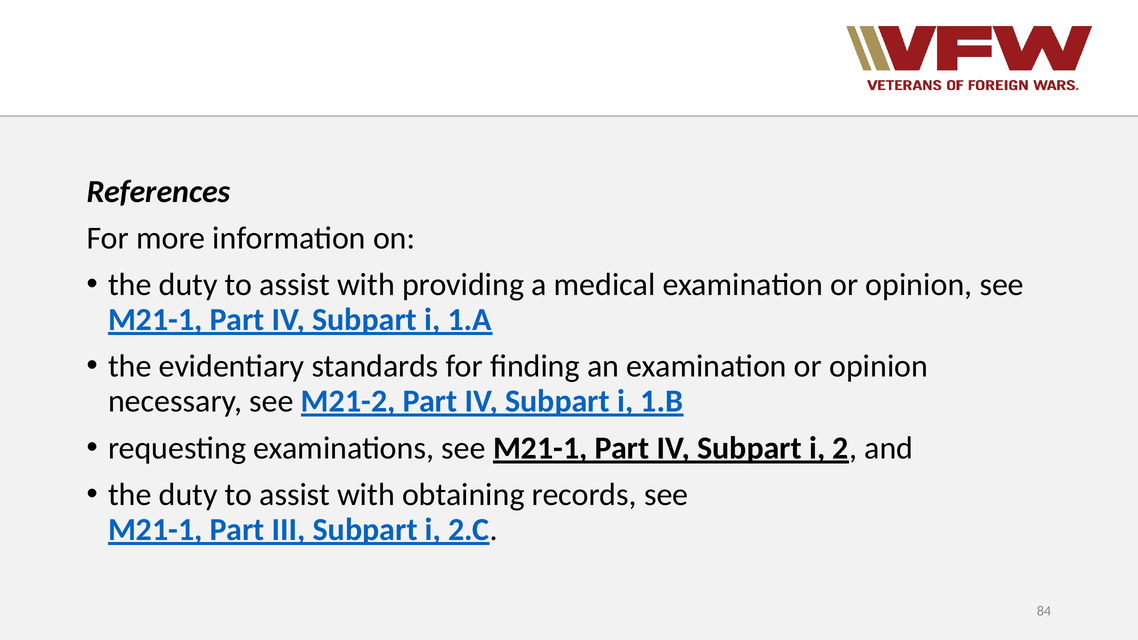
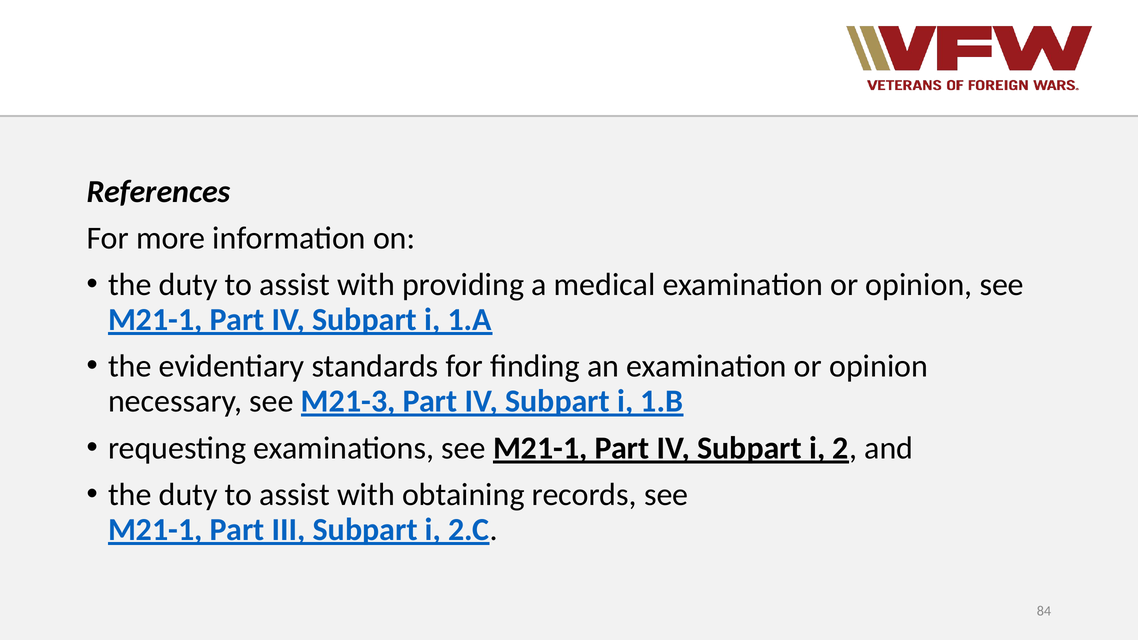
M21-2: M21-2 -> M21-3
